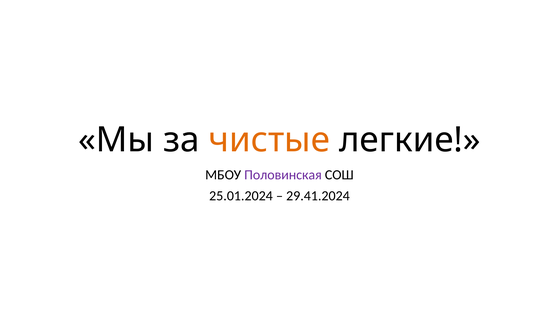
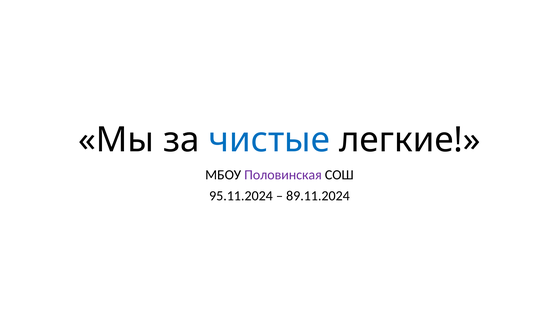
чистые colour: orange -> blue
25.01.2024: 25.01.2024 -> 95.11.2024
29.41.2024: 29.41.2024 -> 89.11.2024
